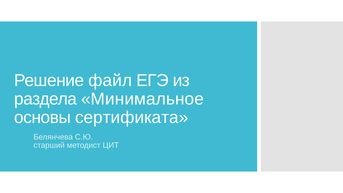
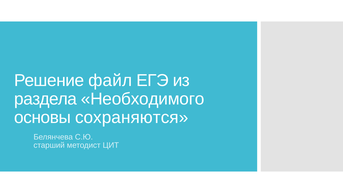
Минимальное: Минимальное -> Необходимого
сертификата: сертификата -> сохраняются
